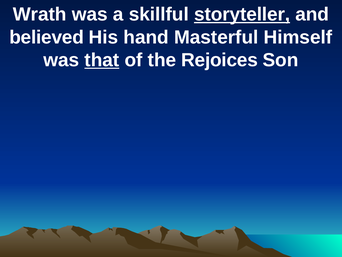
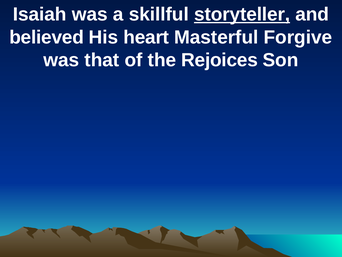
Wrath: Wrath -> Isaiah
hand: hand -> heart
Himself: Himself -> Forgive
that underline: present -> none
